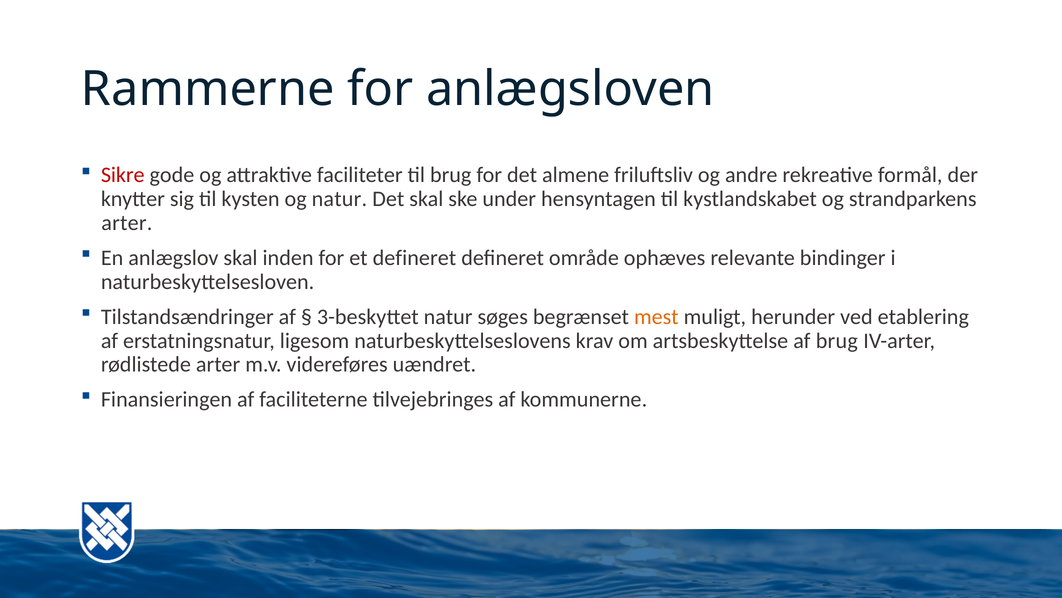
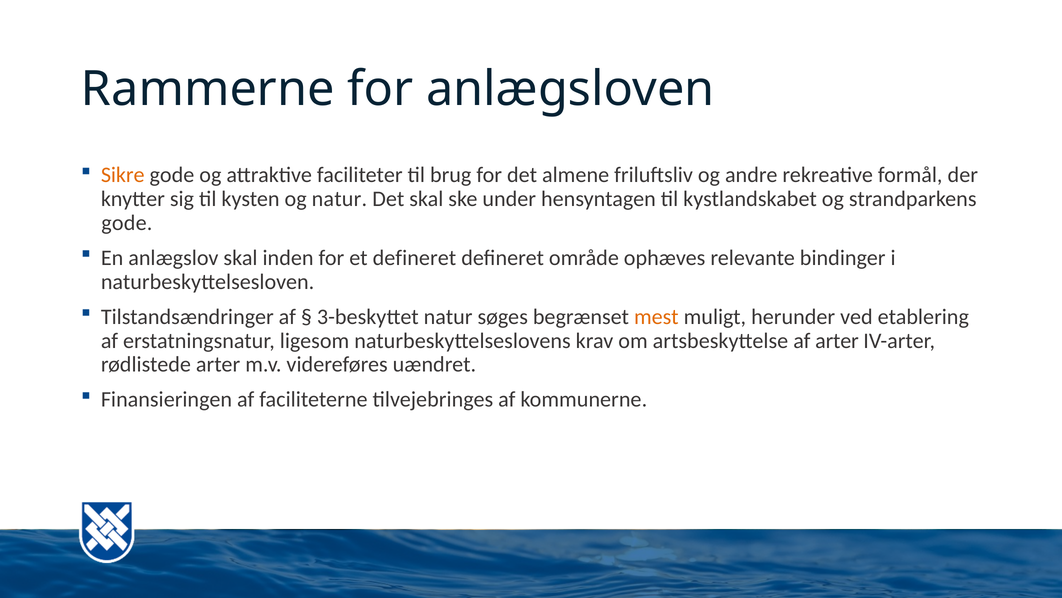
Sikre colour: red -> orange
arter at (127, 223): arter -> gode
af brug: brug -> arter
